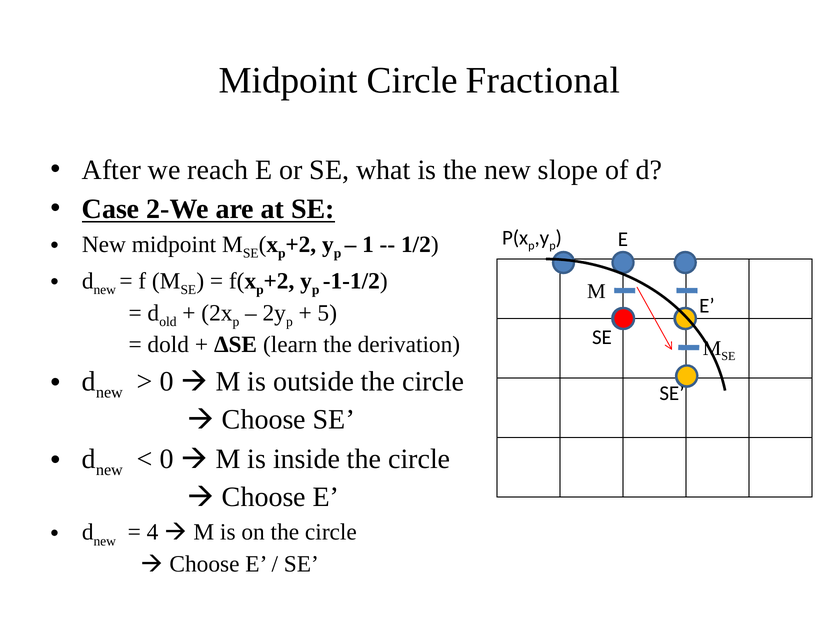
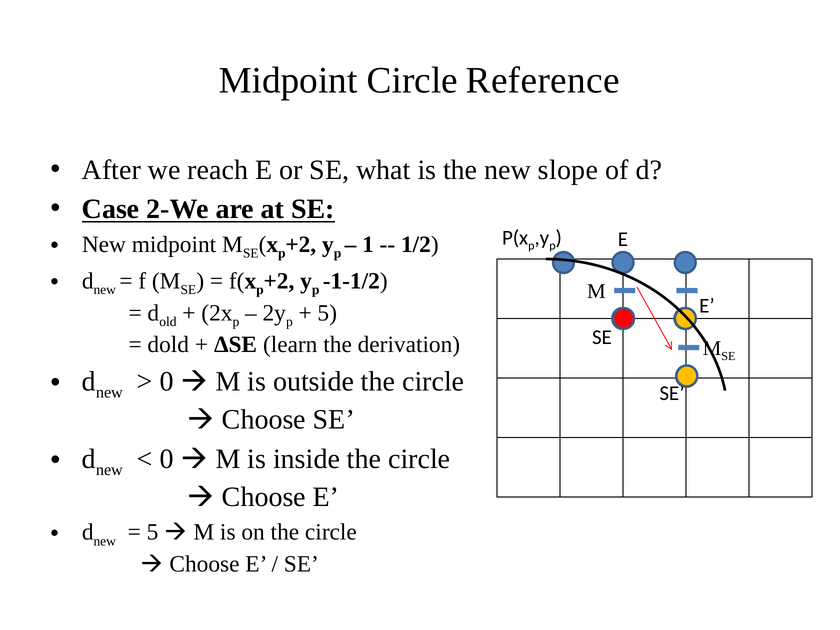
Fractional: Fractional -> Reference
4 at (153, 532): 4 -> 5
